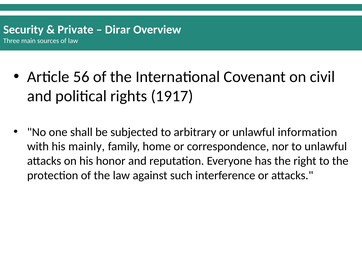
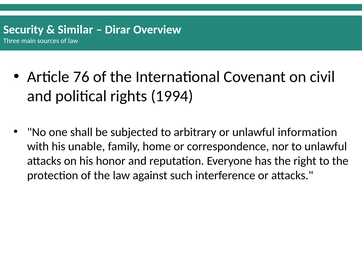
Private: Private -> Similar
56: 56 -> 76
1917: 1917 -> 1994
mainly: mainly -> unable
